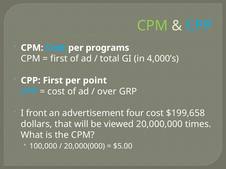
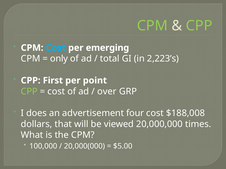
CPP at (199, 26) colour: light blue -> light green
programs: programs -> emerging
first at (59, 59): first -> only
4,000’s: 4,000’s -> 2,223’s
CPP at (29, 92) colour: light blue -> light green
front: front -> does
$199,658: $199,658 -> $188,008
